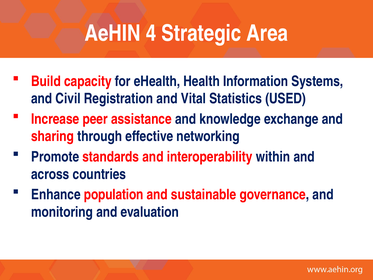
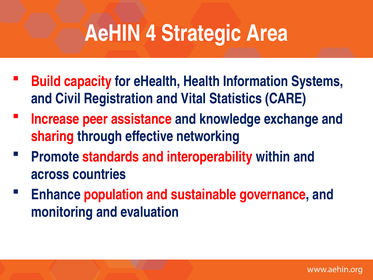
USED: USED -> CARE
